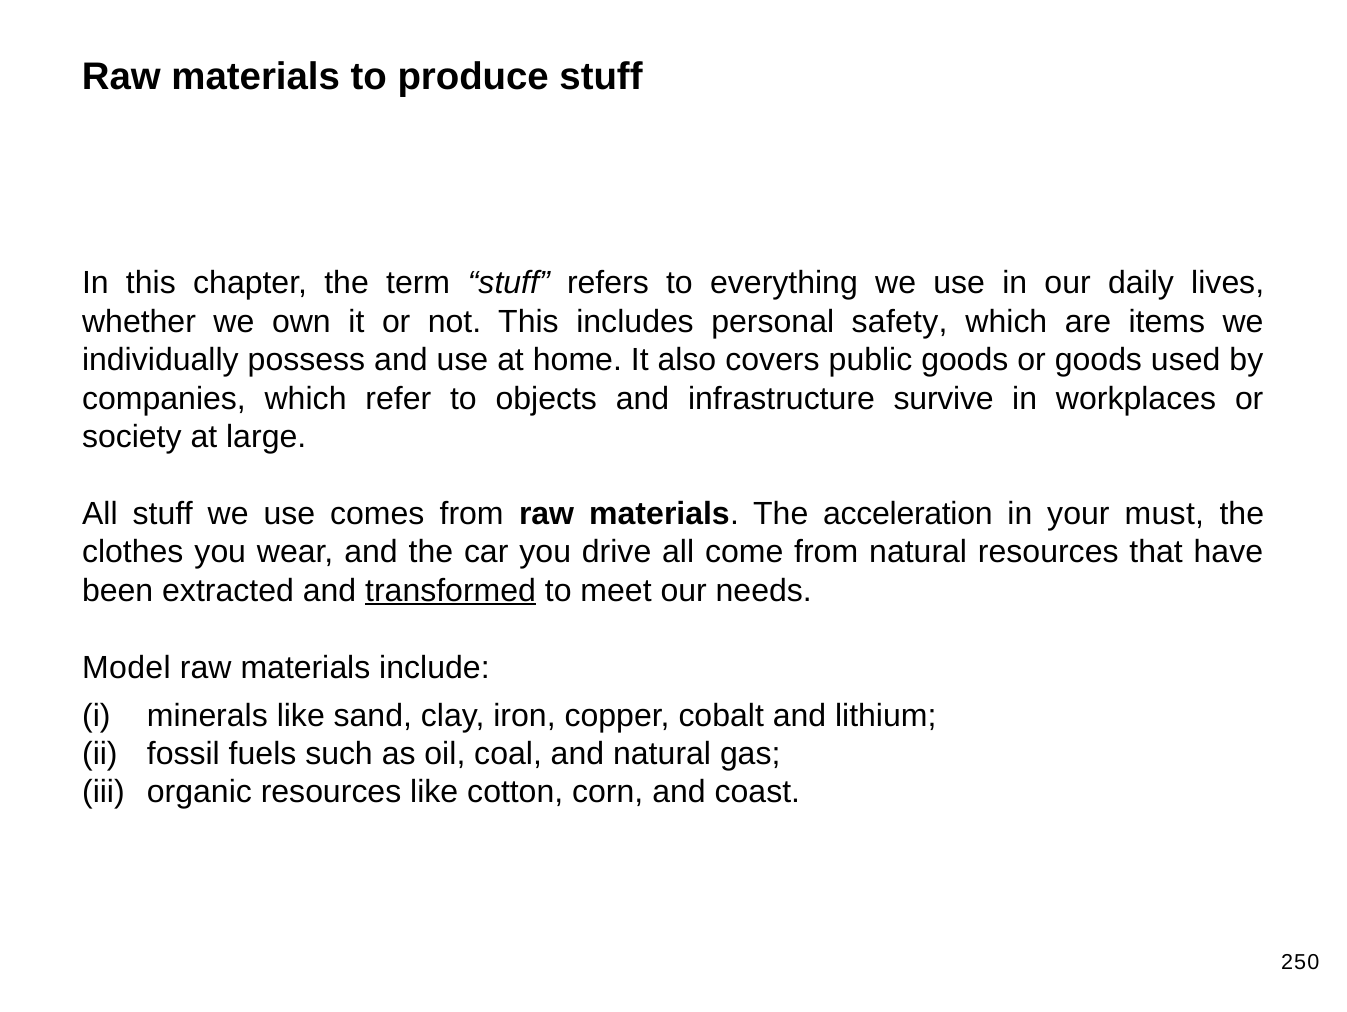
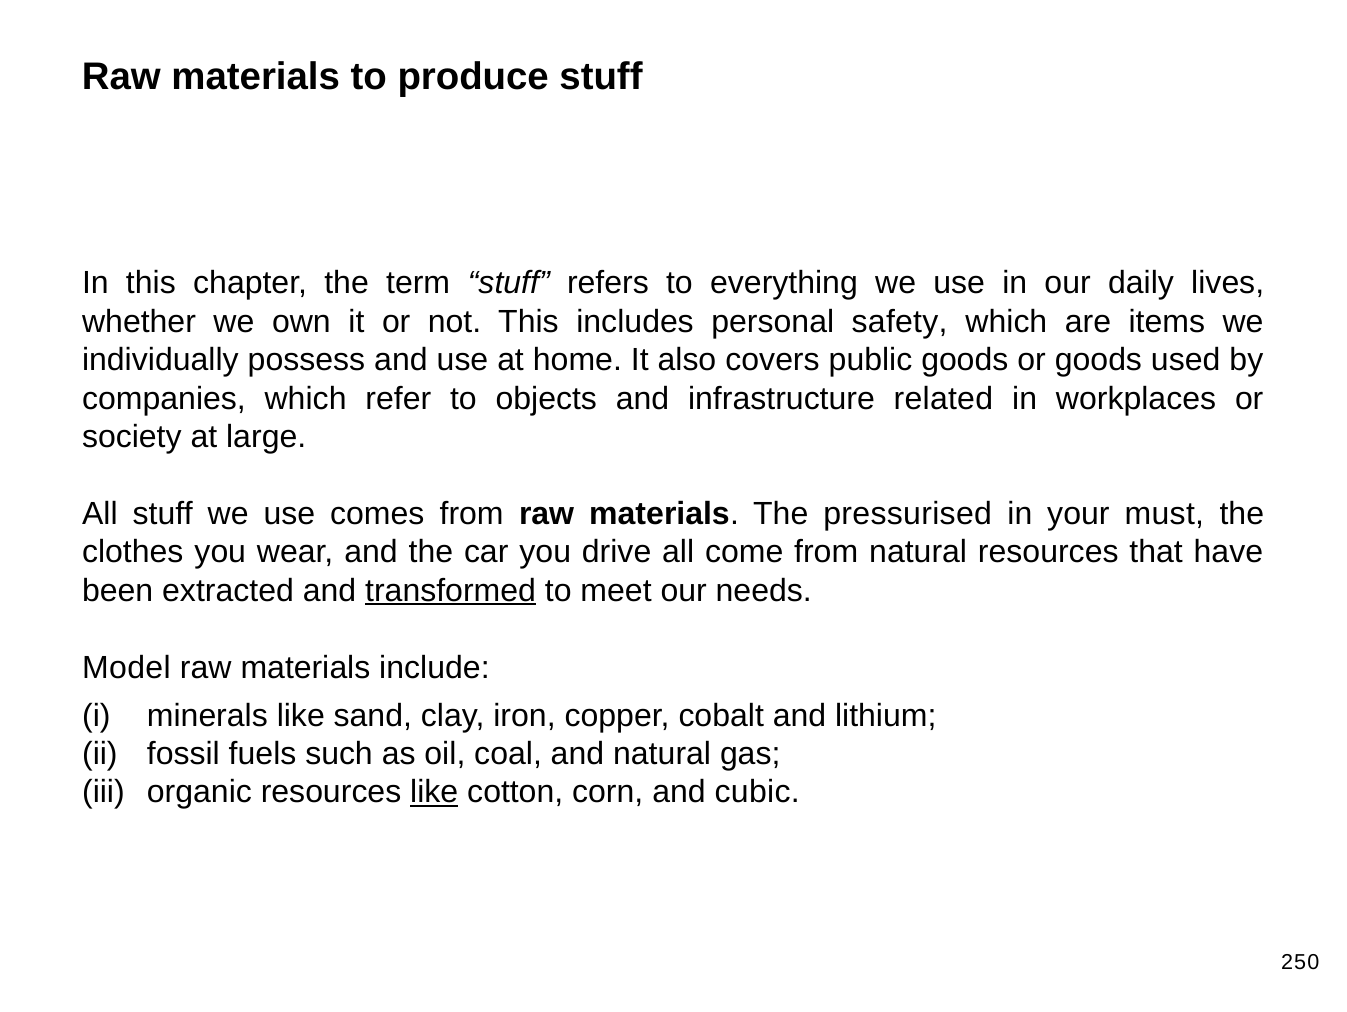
survive: survive -> related
acceleration: acceleration -> pressurised
like at (434, 792) underline: none -> present
coast: coast -> cubic
